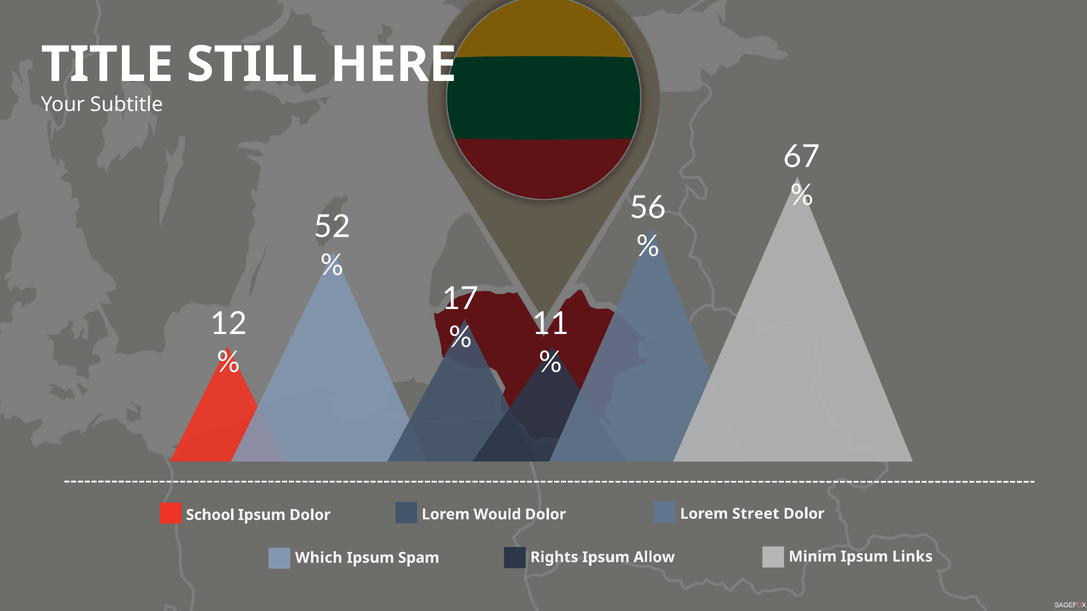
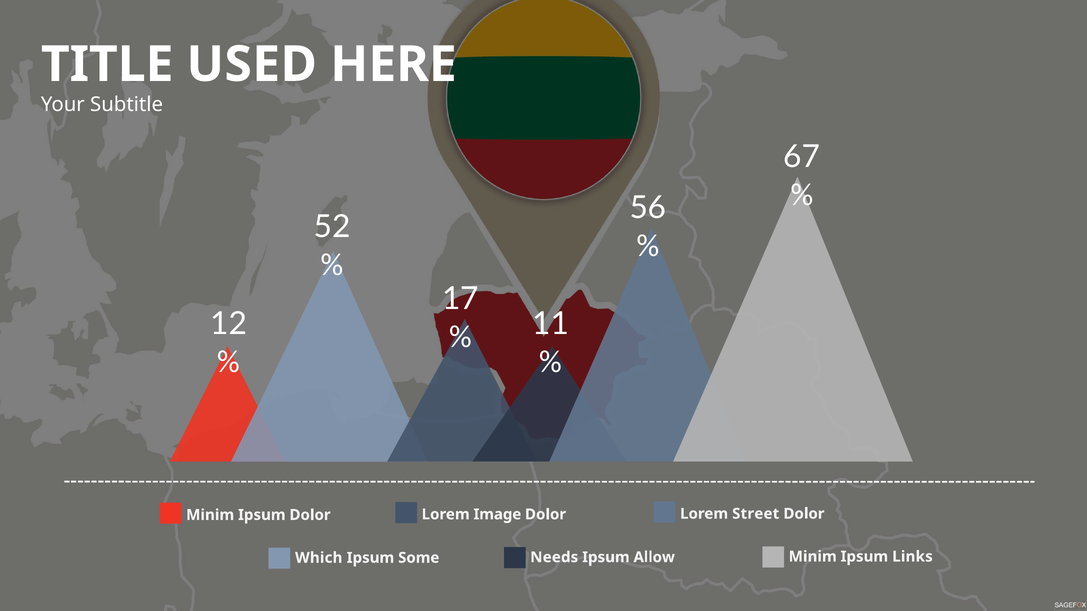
STILL: STILL -> USED
Would: Would -> Image
School at (210, 515): School -> Minim
Rights: Rights -> Needs
Spam: Spam -> Some
